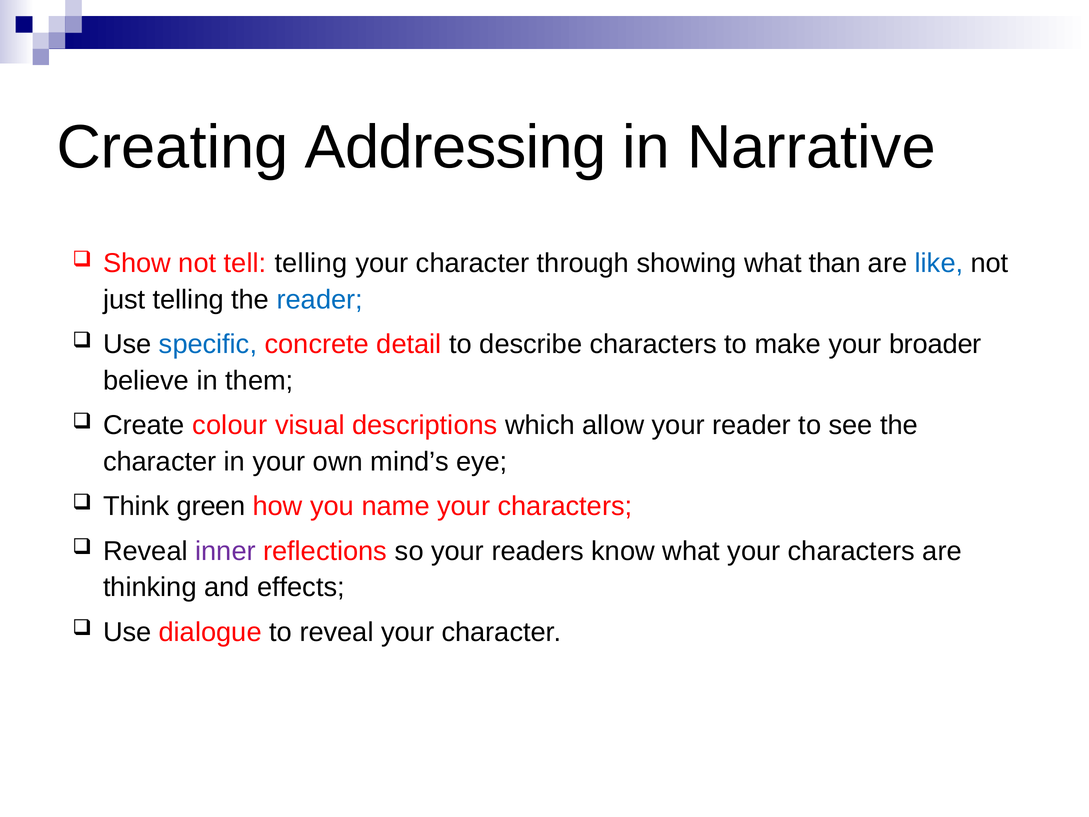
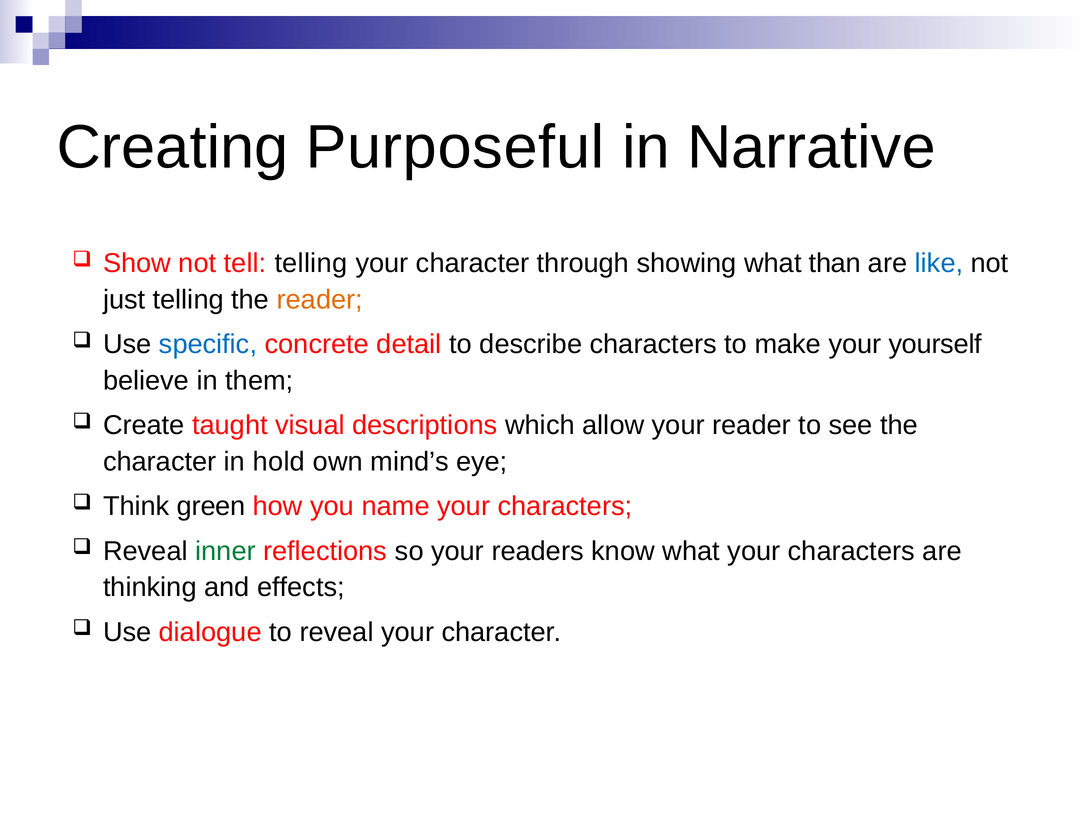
Addressing: Addressing -> Purposeful
reader at (320, 300) colour: blue -> orange
broader: broader -> yourself
colour: colour -> taught
in your: your -> hold
inner colour: purple -> green
